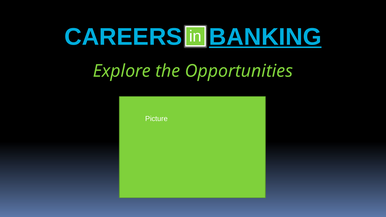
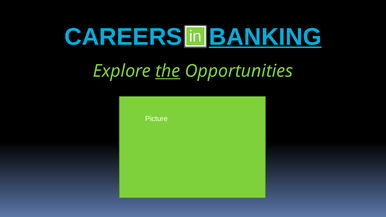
the underline: none -> present
